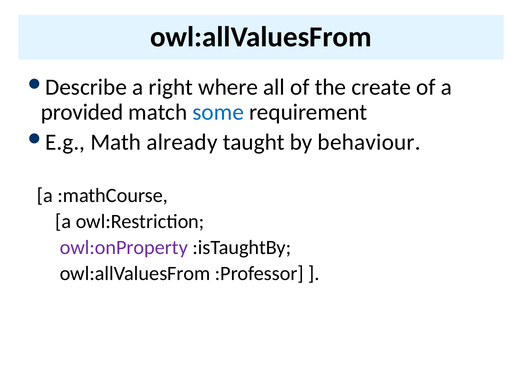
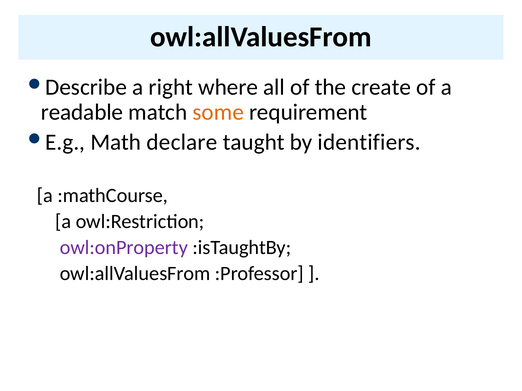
provided: provided -> readable
some colour: blue -> orange
already: already -> declare
behaviour: behaviour -> identifiers
